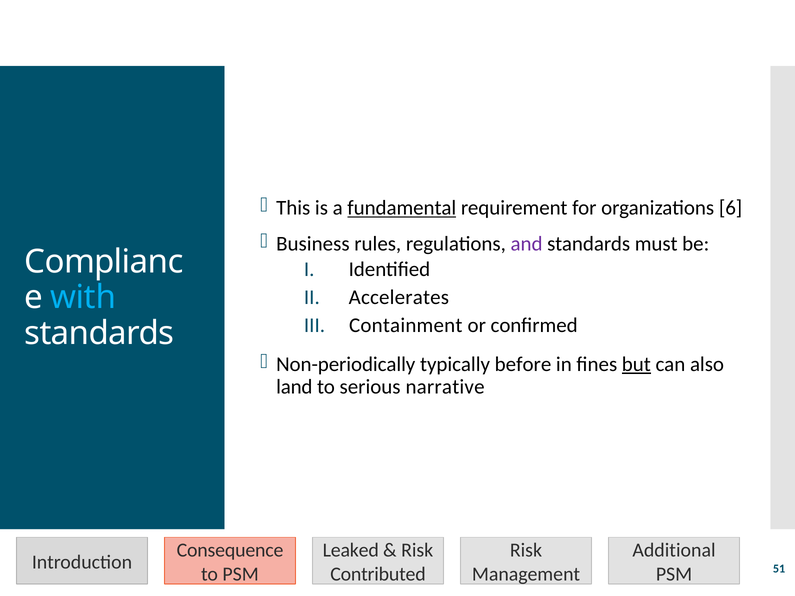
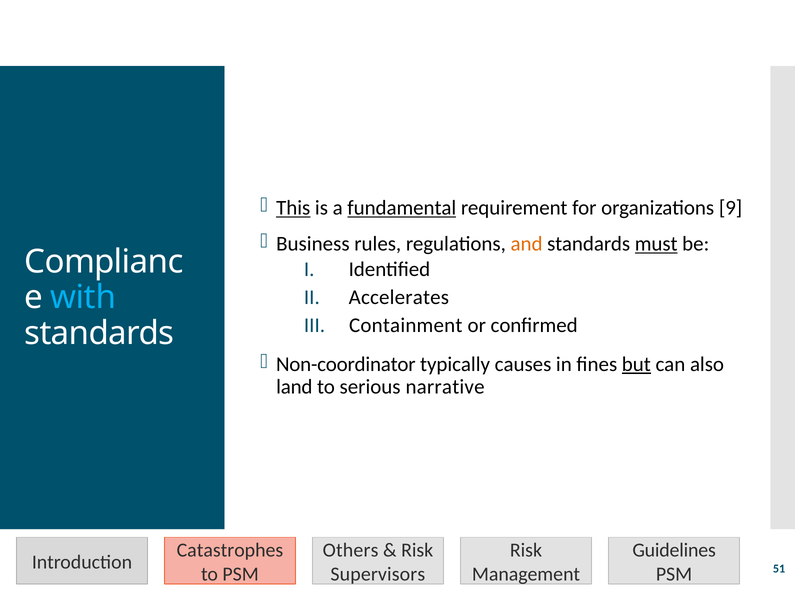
This underline: none -> present
6: 6 -> 9
and colour: purple -> orange
must underline: none -> present
Non-periodically: Non-periodically -> Non-coordinator
before: before -> causes
Consequence: Consequence -> Catastrophes
Leaked: Leaked -> Others
Additional: Additional -> Guidelines
Contributed: Contributed -> Supervisors
